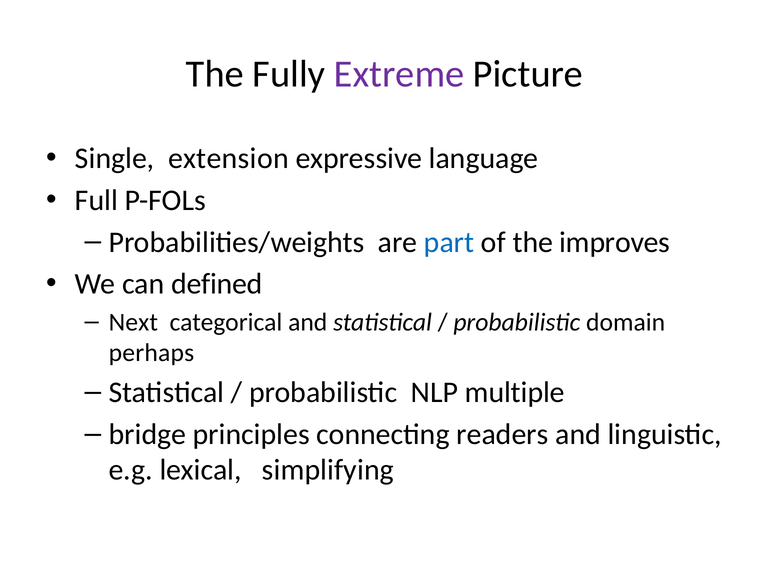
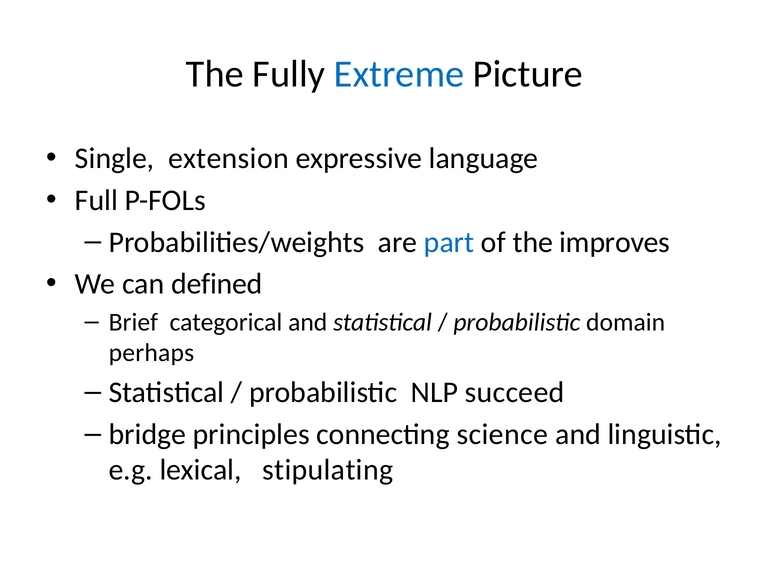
Extreme colour: purple -> blue
Next: Next -> Brief
multiple: multiple -> succeed
readers: readers -> science
simplifying: simplifying -> stipulating
